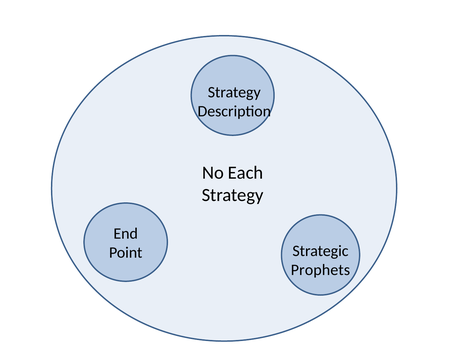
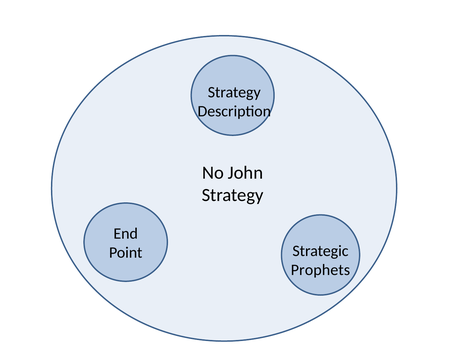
Each: Each -> John
